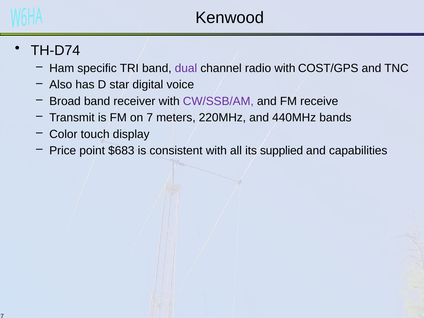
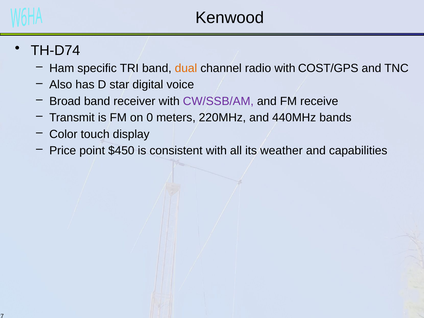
dual colour: purple -> orange
7: 7 -> 0
$683: $683 -> $450
supplied: supplied -> weather
